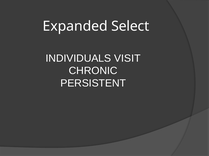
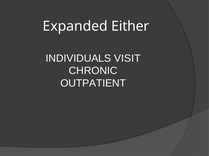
Select: Select -> Either
PERSISTENT: PERSISTENT -> OUTPATIENT
